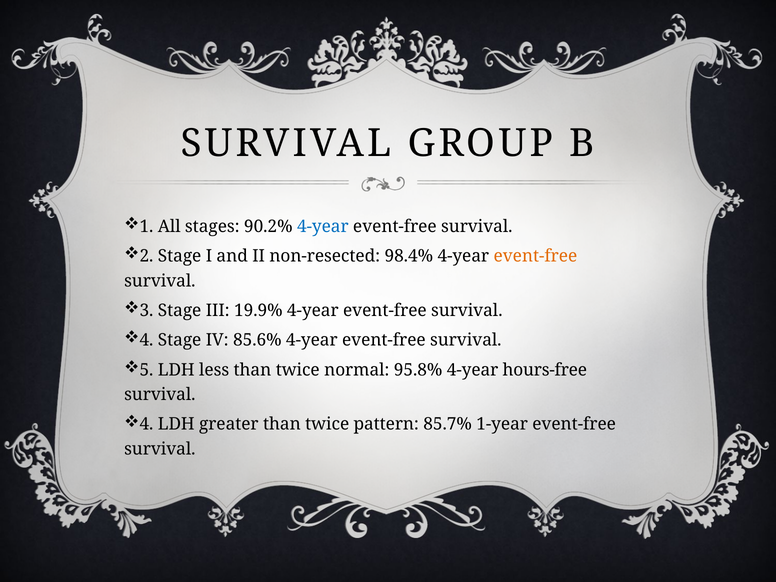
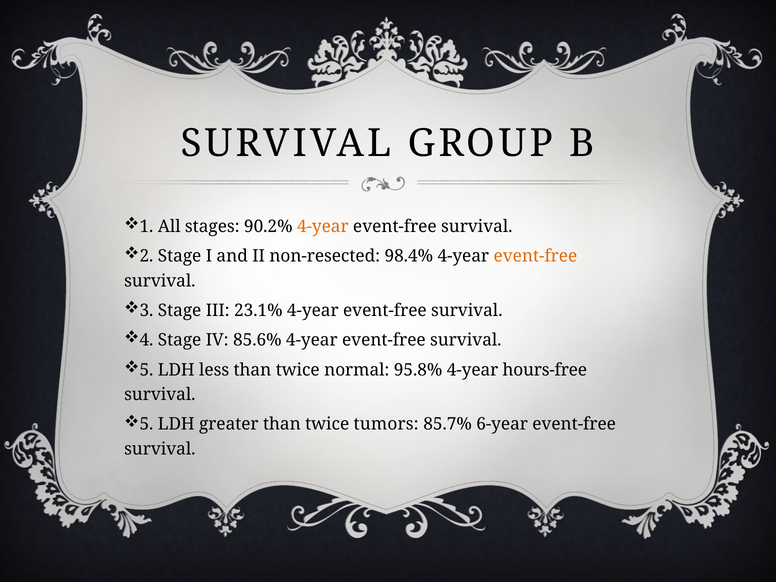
4-year at (323, 226) colour: blue -> orange
19.9%: 19.9% -> 23.1%
4 at (146, 424): 4 -> 5
pattern: pattern -> tumors
1-year: 1-year -> 6-year
